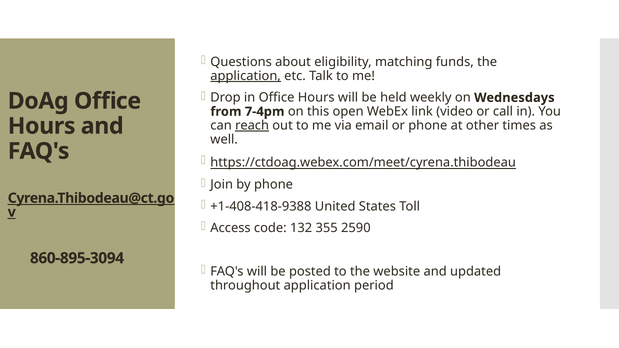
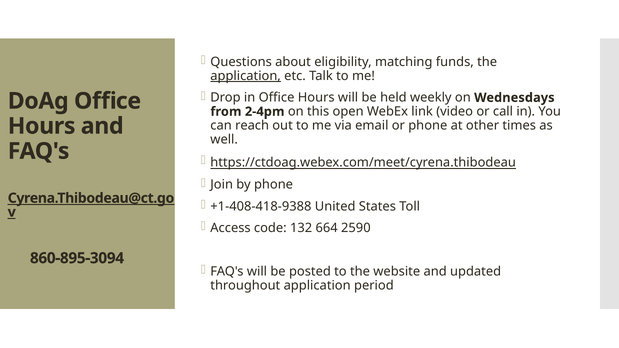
7-4pm: 7-4pm -> 2-4pm
reach underline: present -> none
355: 355 -> 664
